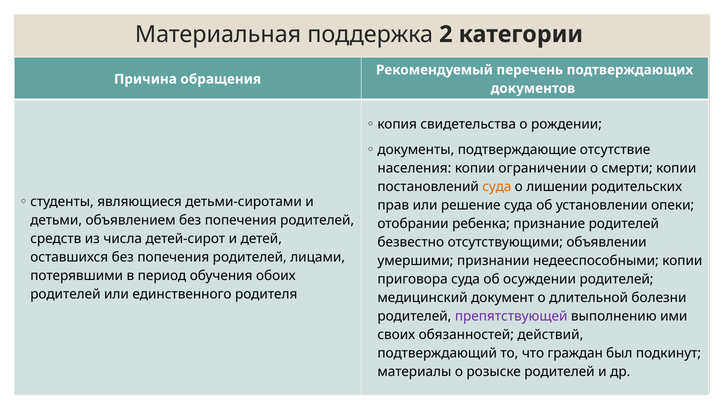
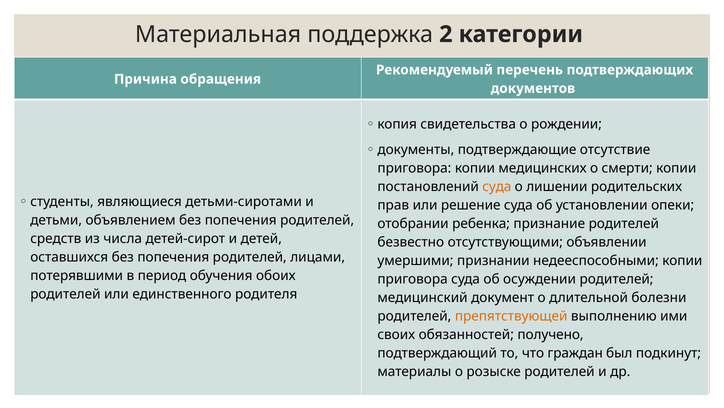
населения at (414, 168): населения -> приговора
ограничении: ограничении -> медицинских
препятствующей colour: purple -> orange
действий: действий -> получено
